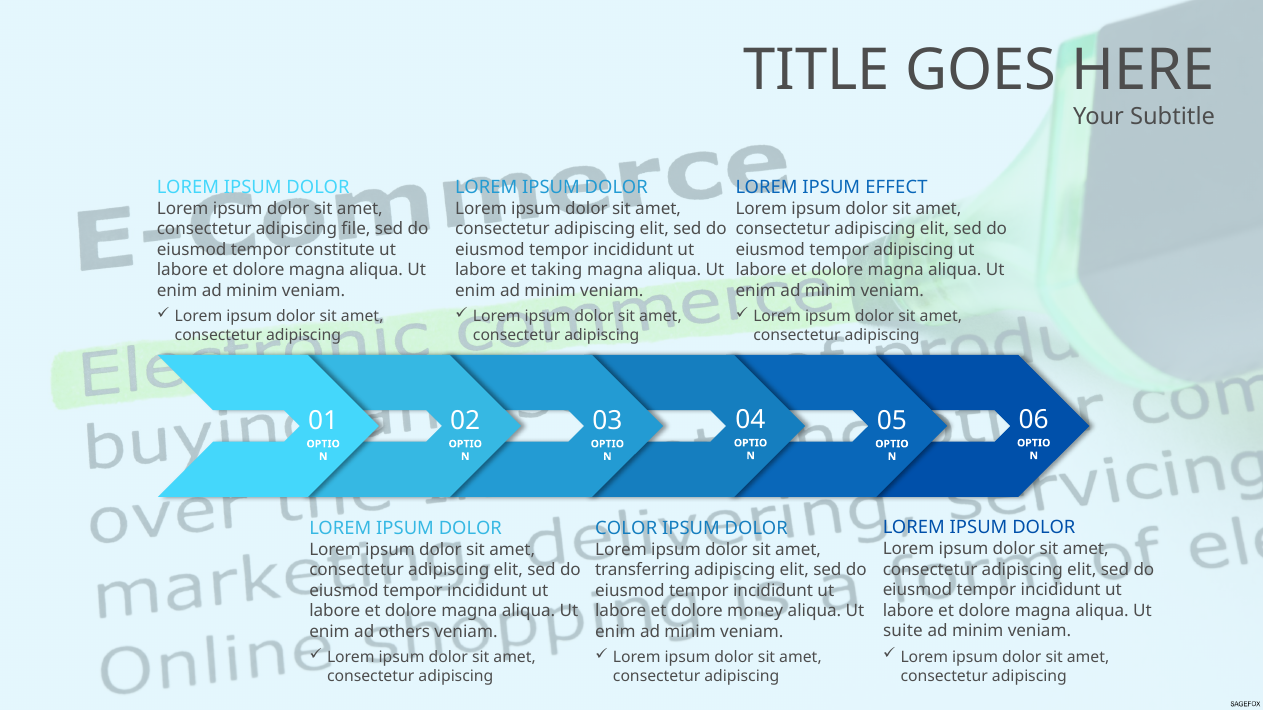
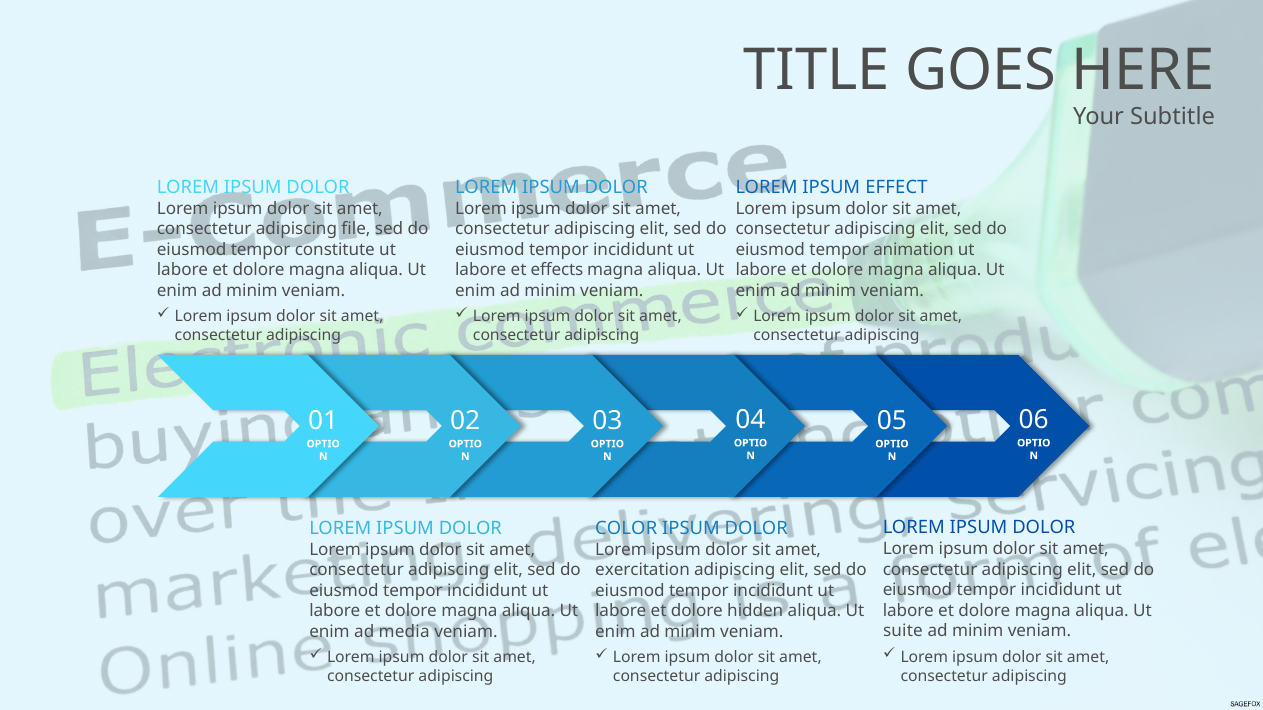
tempor adipiscing: adipiscing -> animation
taking: taking -> effects
transferring: transferring -> exercitation
money: money -> hidden
others: others -> media
